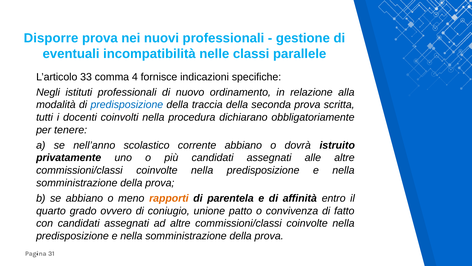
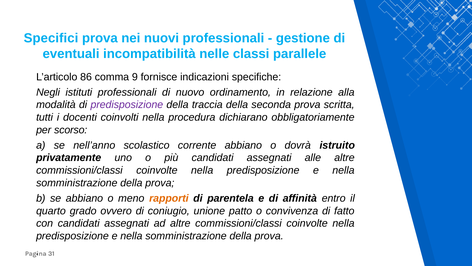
Disporre: Disporre -> Specifici
33: 33 -> 86
4: 4 -> 9
predisposizione at (127, 105) colour: blue -> purple
tenere: tenere -> scorso
